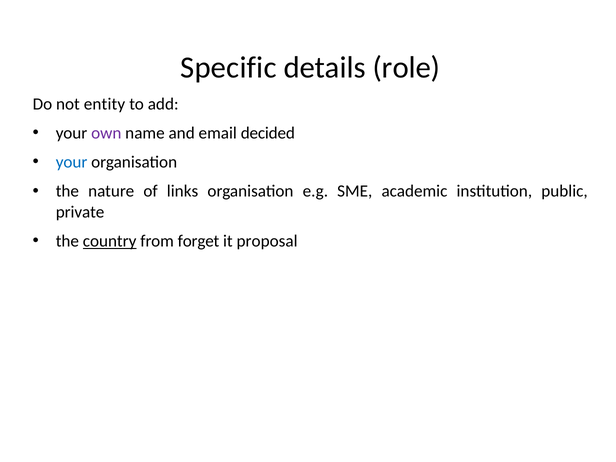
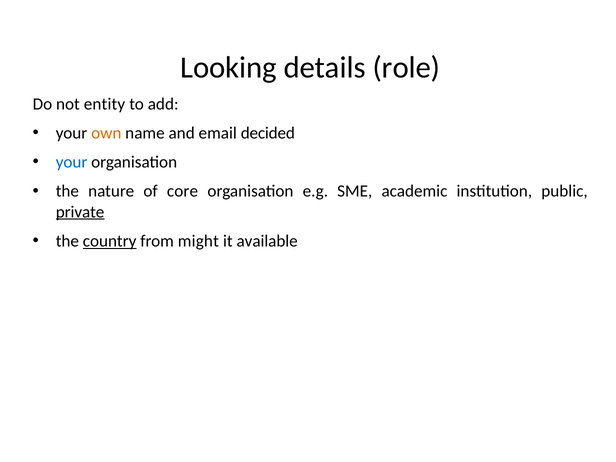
Specific: Specific -> Looking
own colour: purple -> orange
links: links -> core
private underline: none -> present
forget: forget -> might
proposal: proposal -> available
